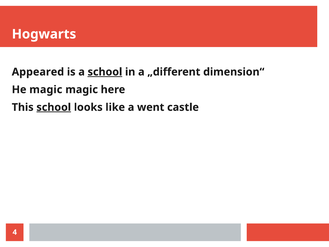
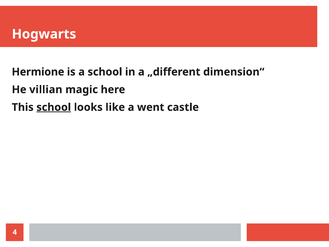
Appeared: Appeared -> Hermione
school at (105, 72) underline: present -> none
He magic: magic -> villian
